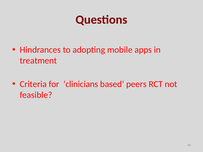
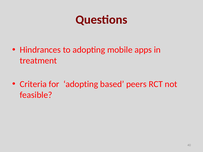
for clinicians: clinicians -> adopting
